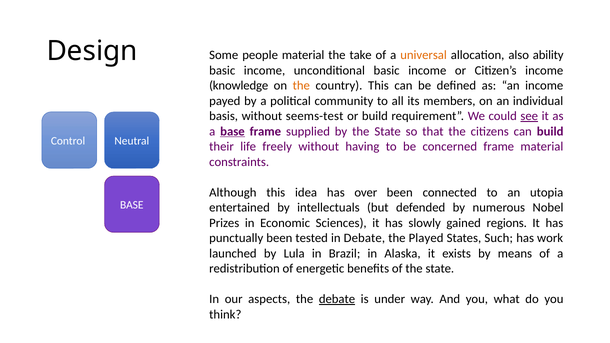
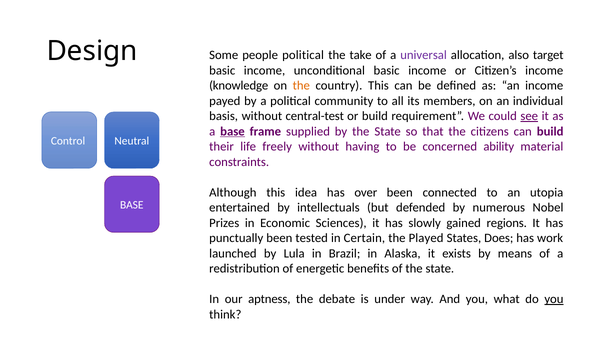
people material: material -> political
universal colour: orange -> purple
ability: ability -> target
seems-test: seems-test -> central-test
concerned frame: frame -> ability
in Debate: Debate -> Certain
Such: Such -> Does
aspects: aspects -> aptness
debate at (337, 299) underline: present -> none
you at (554, 299) underline: none -> present
